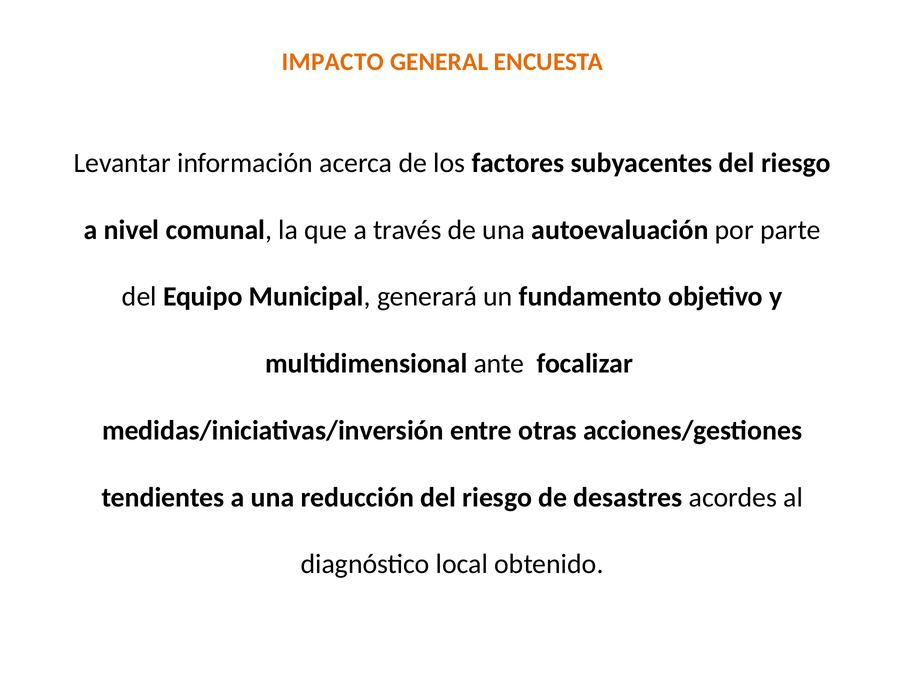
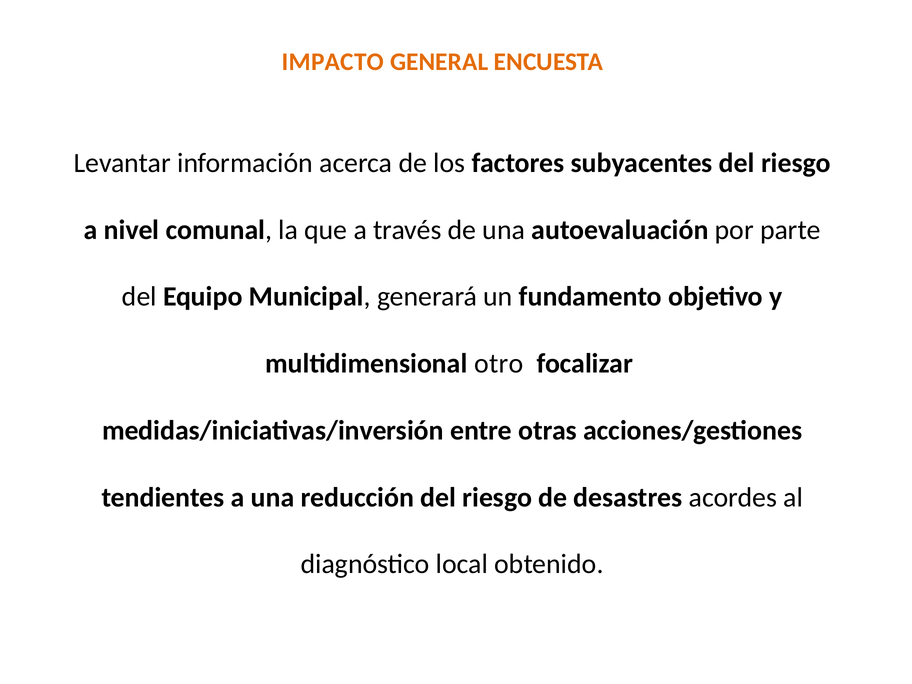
ante: ante -> otro
